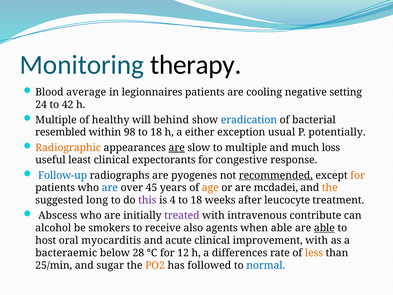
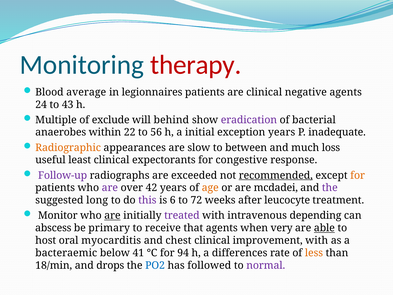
therapy colour: black -> red
are cooling: cooling -> clinical
negative setting: setting -> agents
42: 42 -> 43
healthy: healthy -> exclude
eradication colour: blue -> purple
resembled: resembled -> anaerobes
98: 98 -> 22
18 at (156, 132): 18 -> 56
either: either -> initial
exception usual: usual -> years
potentially: potentially -> inadequate
are at (177, 147) underline: present -> none
to multiple: multiple -> between
Follow-up colour: blue -> purple
pyogenes: pyogenes -> exceeded
are at (110, 188) colour: blue -> purple
45: 45 -> 42
the at (330, 188) colour: orange -> purple
4: 4 -> 6
18 at (196, 200): 18 -> 72
Abscess: Abscess -> Monitor
are at (112, 215) underline: none -> present
contribute: contribute -> depending
alcohol: alcohol -> abscess
smokers: smokers -> primary
also: also -> that
when able: able -> very
acute: acute -> chest
28: 28 -> 41
12: 12 -> 94
25/min: 25/min -> 18/min
sugar: sugar -> drops
PO2 colour: orange -> blue
normal colour: blue -> purple
